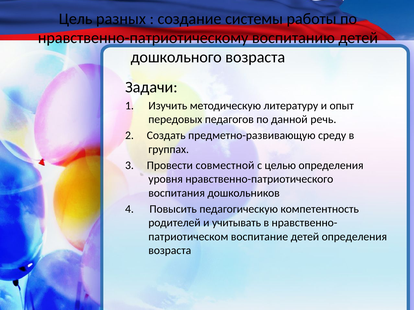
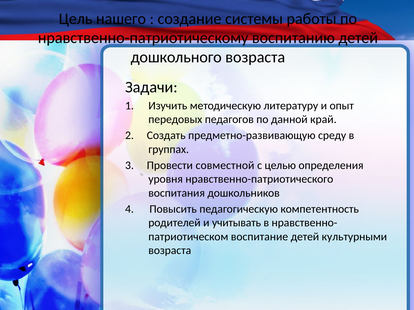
разных: разных -> нашего
речь: речь -> край
детей определения: определения -> культурными
